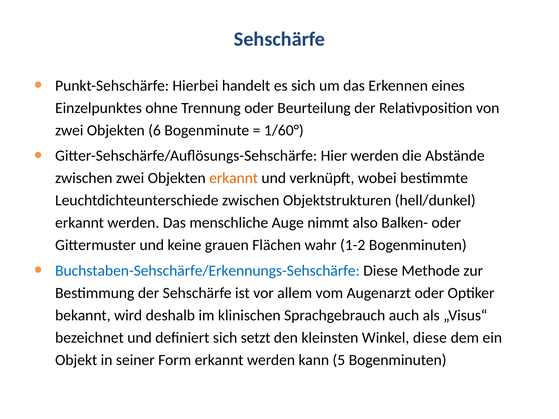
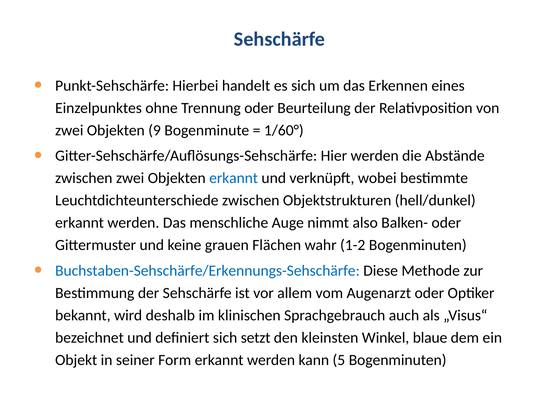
6: 6 -> 9
erkannt at (234, 178) colour: orange -> blue
Winkel diese: diese -> blaue
